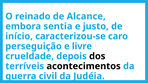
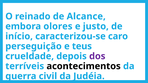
sentia: sentia -> olores
livre: livre -> teus
dos colour: black -> purple
